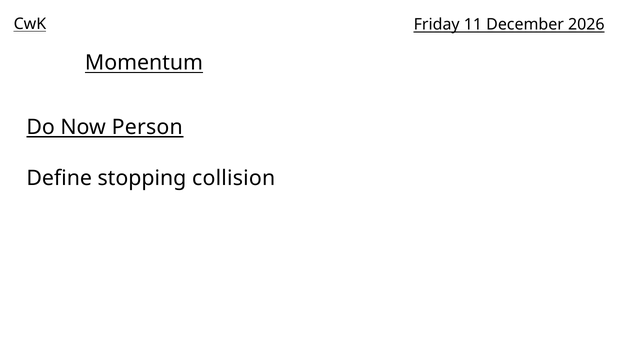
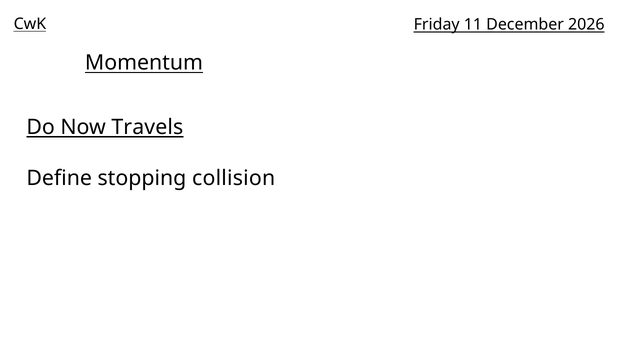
Person: Person -> Travels
